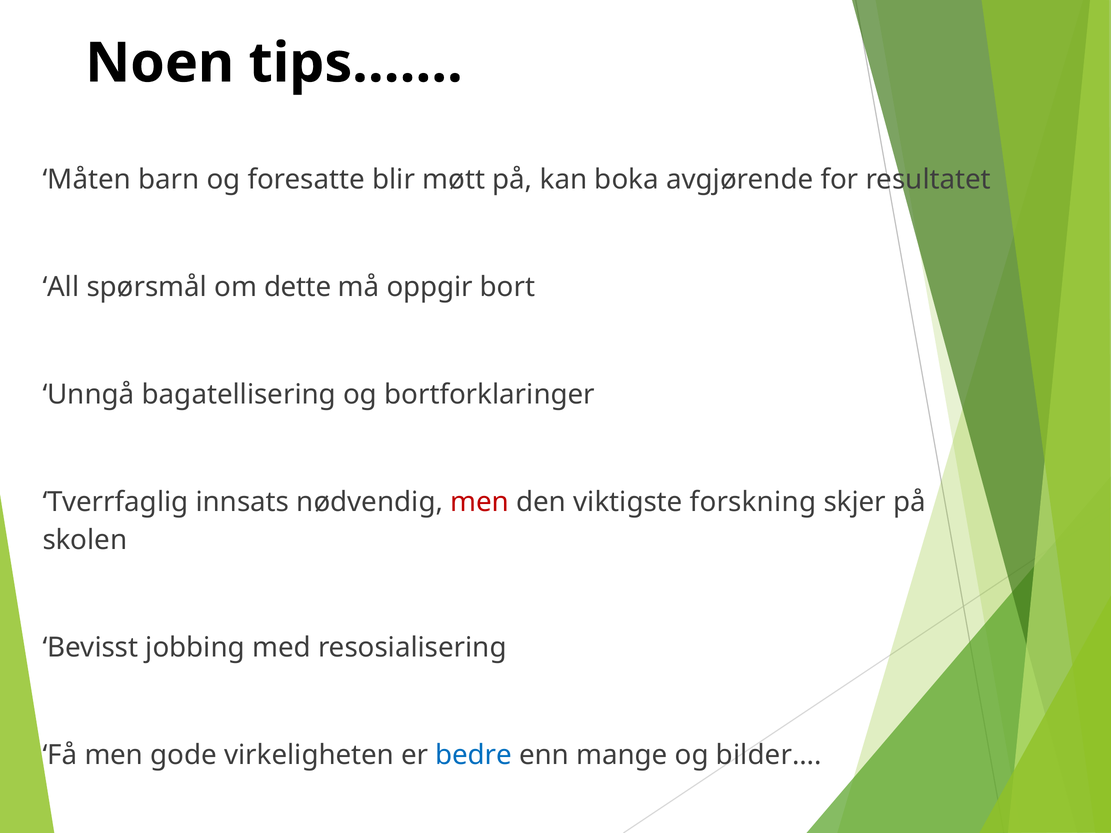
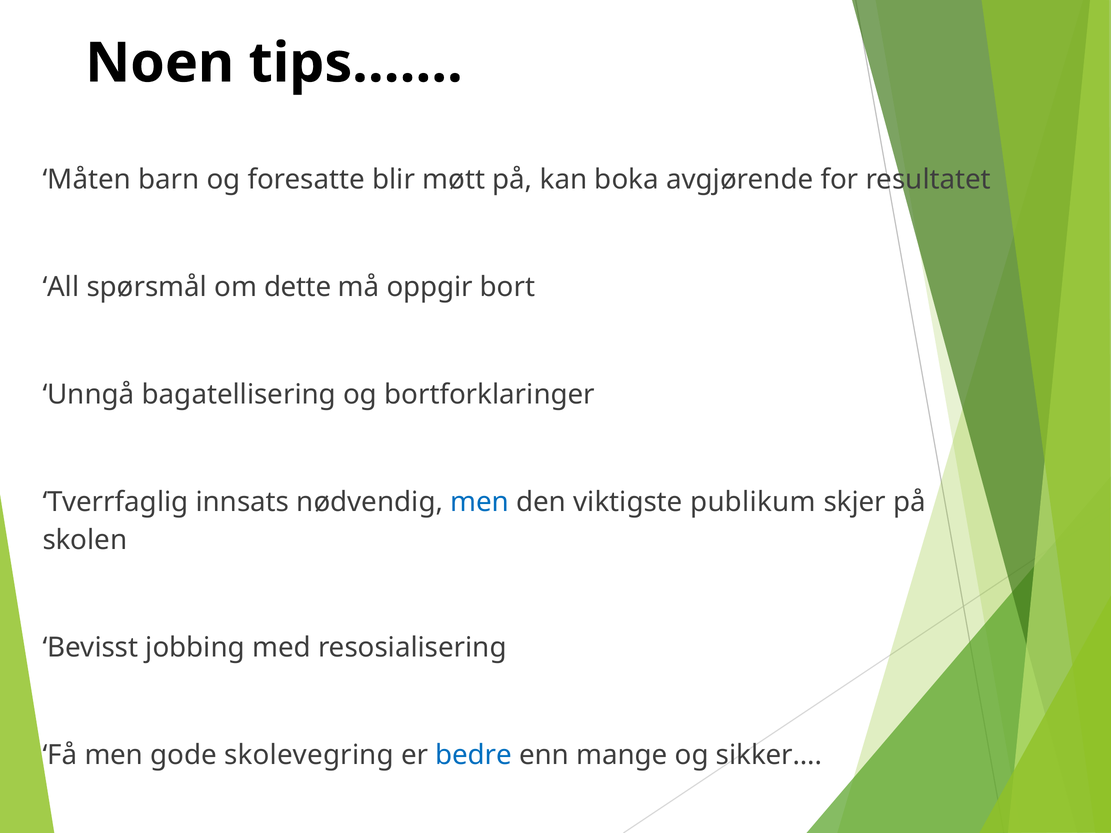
men at (480, 502) colour: red -> blue
forskning: forskning -> publikum
virkeligheten: virkeligheten -> skolevegring
bilder…: bilder… -> sikker…
